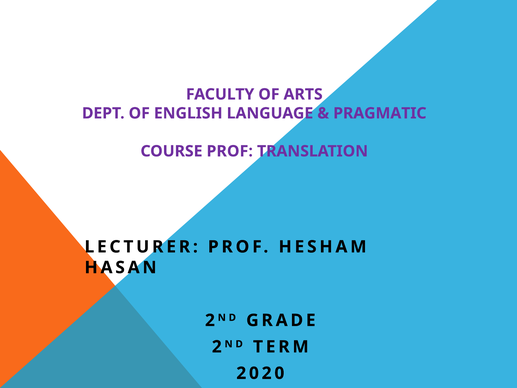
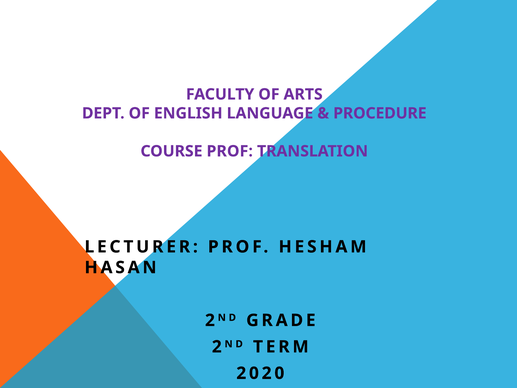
PRAGMATIC: PRAGMATIC -> PROCEDURE
